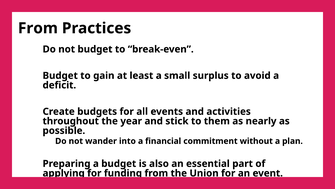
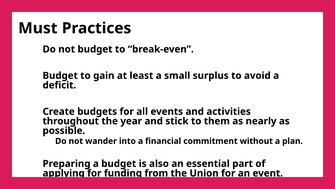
From at (38, 28): From -> Must
